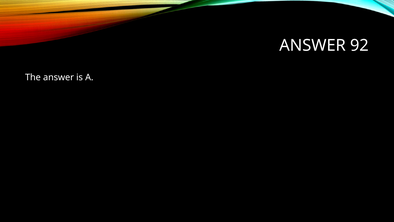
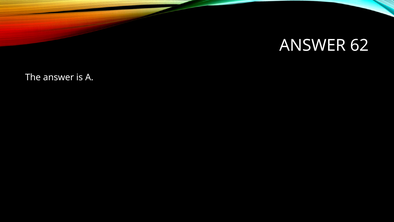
92: 92 -> 62
